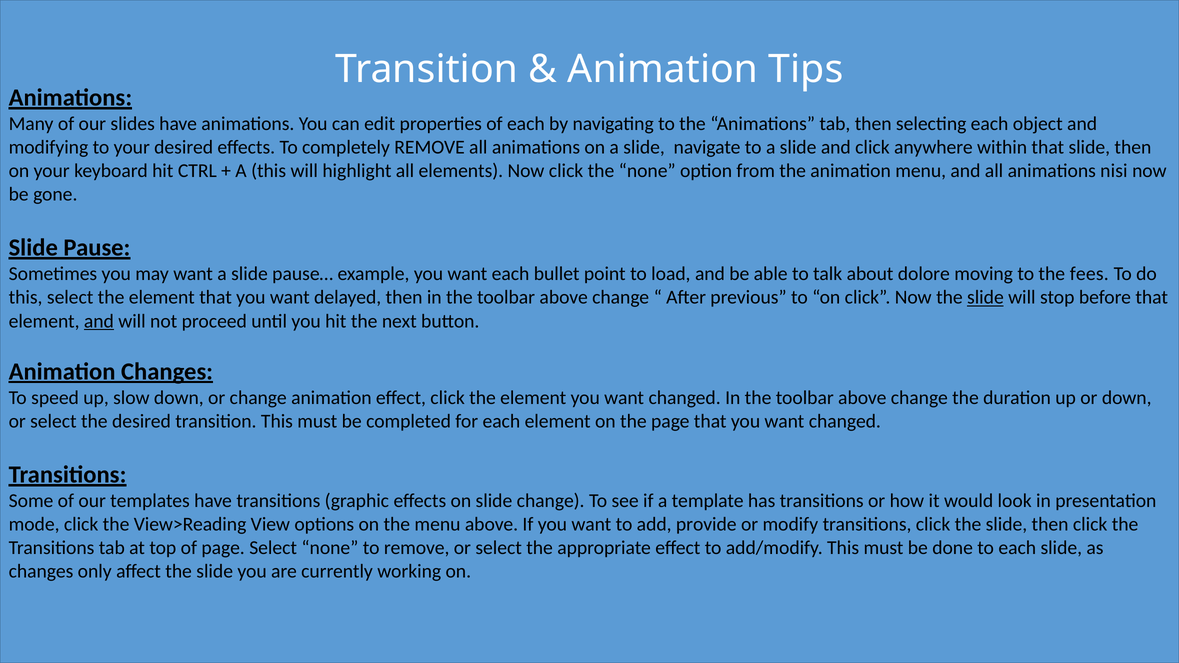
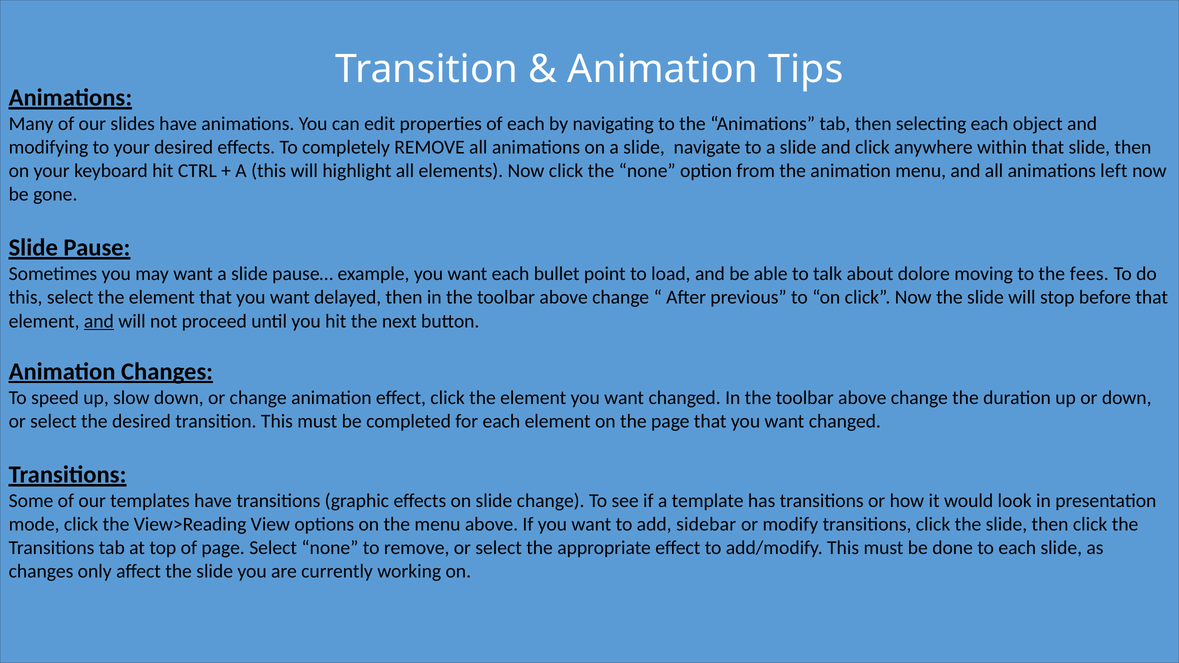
nisi: nisi -> left
slide at (985, 298) underline: present -> none
provide: provide -> sidebar
